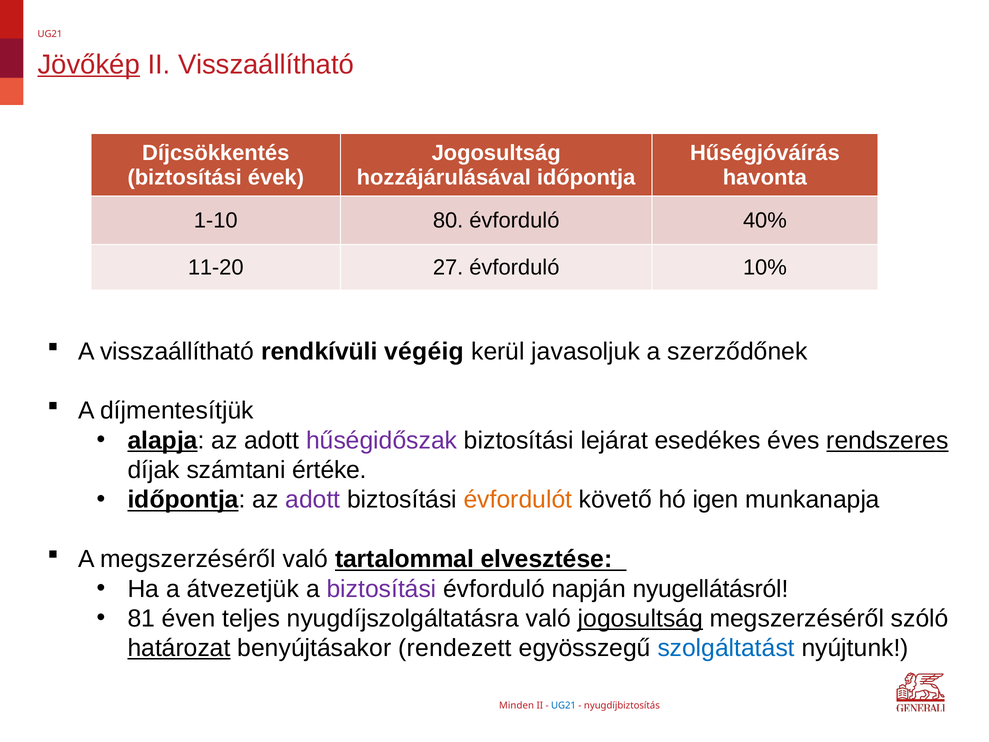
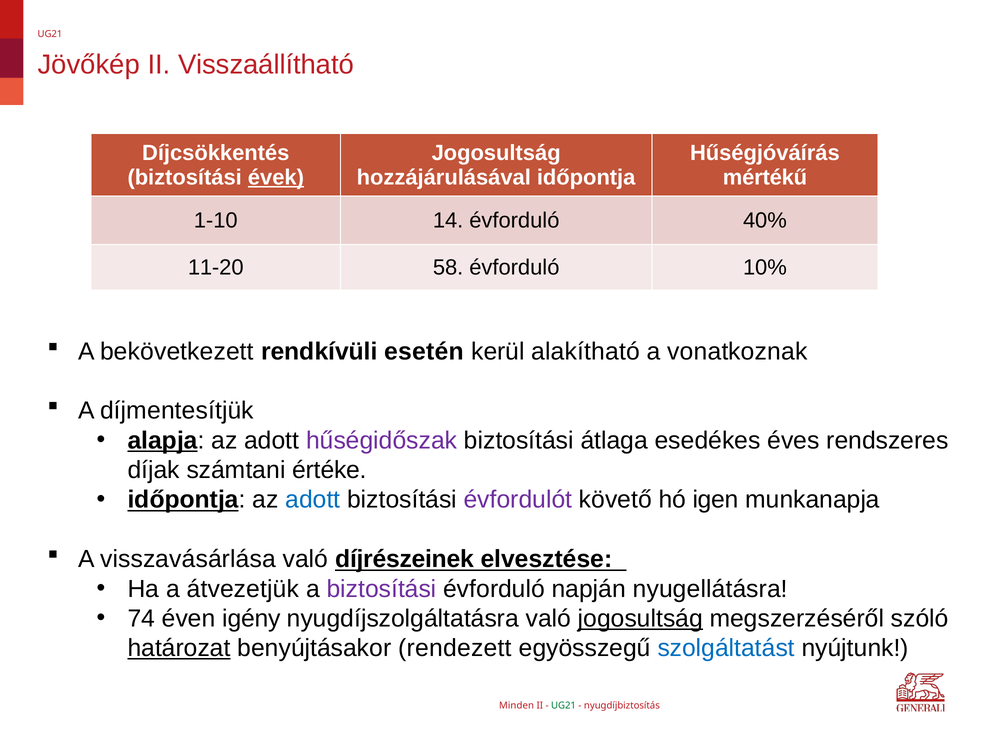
Jövőkép underline: present -> none
évek underline: none -> present
havonta: havonta -> mértékű
80: 80 -> 14
27: 27 -> 58
A visszaállítható: visszaállítható -> bekövetkezett
végéig: végéig -> esetén
javasoljuk: javasoljuk -> alakítható
szerződőnek: szerződőnek -> vonatkoznak
lejárat: lejárat -> átlaga
rendszeres underline: present -> none
adott at (313, 500) colour: purple -> blue
évfordulót colour: orange -> purple
A megszerzéséről: megszerzéséről -> visszavásárlása
tartalommal: tartalommal -> díjrészeinek
nyugellátásról: nyugellátásról -> nyugellátásra
81: 81 -> 74
teljes: teljes -> igény
UG21 at (564, 705) colour: blue -> green
